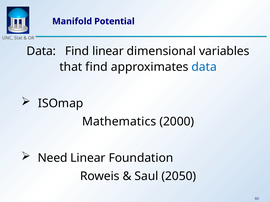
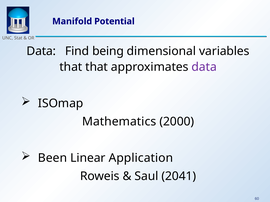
Find linear: linear -> being
that find: find -> that
data at (204, 67) colour: blue -> purple
Need: Need -> Been
Foundation: Foundation -> Application
2050: 2050 -> 2041
